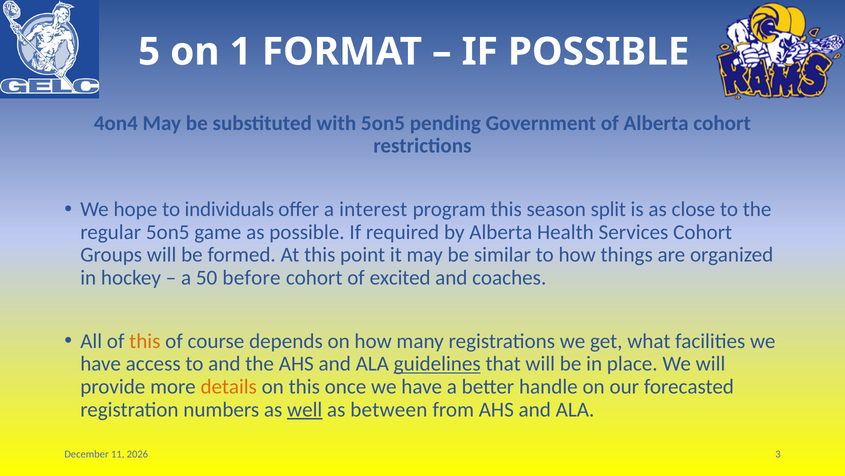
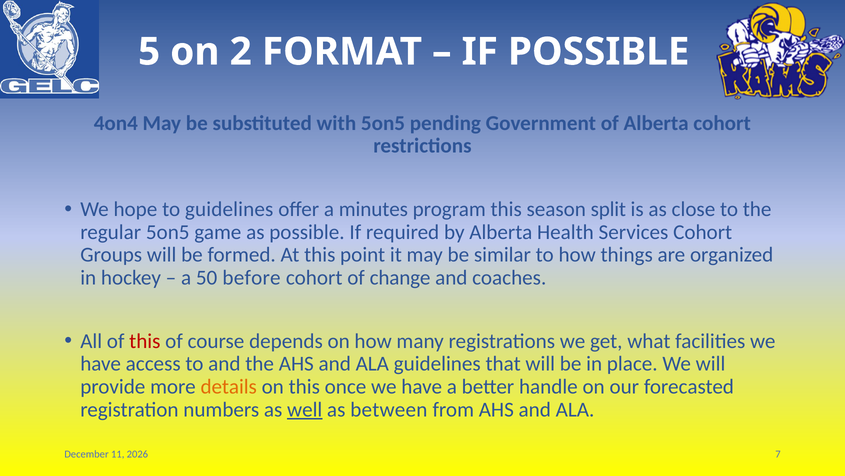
1: 1 -> 2
to individuals: individuals -> guidelines
interest: interest -> minutes
excited: excited -> change
this at (145, 341) colour: orange -> red
guidelines at (437, 363) underline: present -> none
3: 3 -> 7
